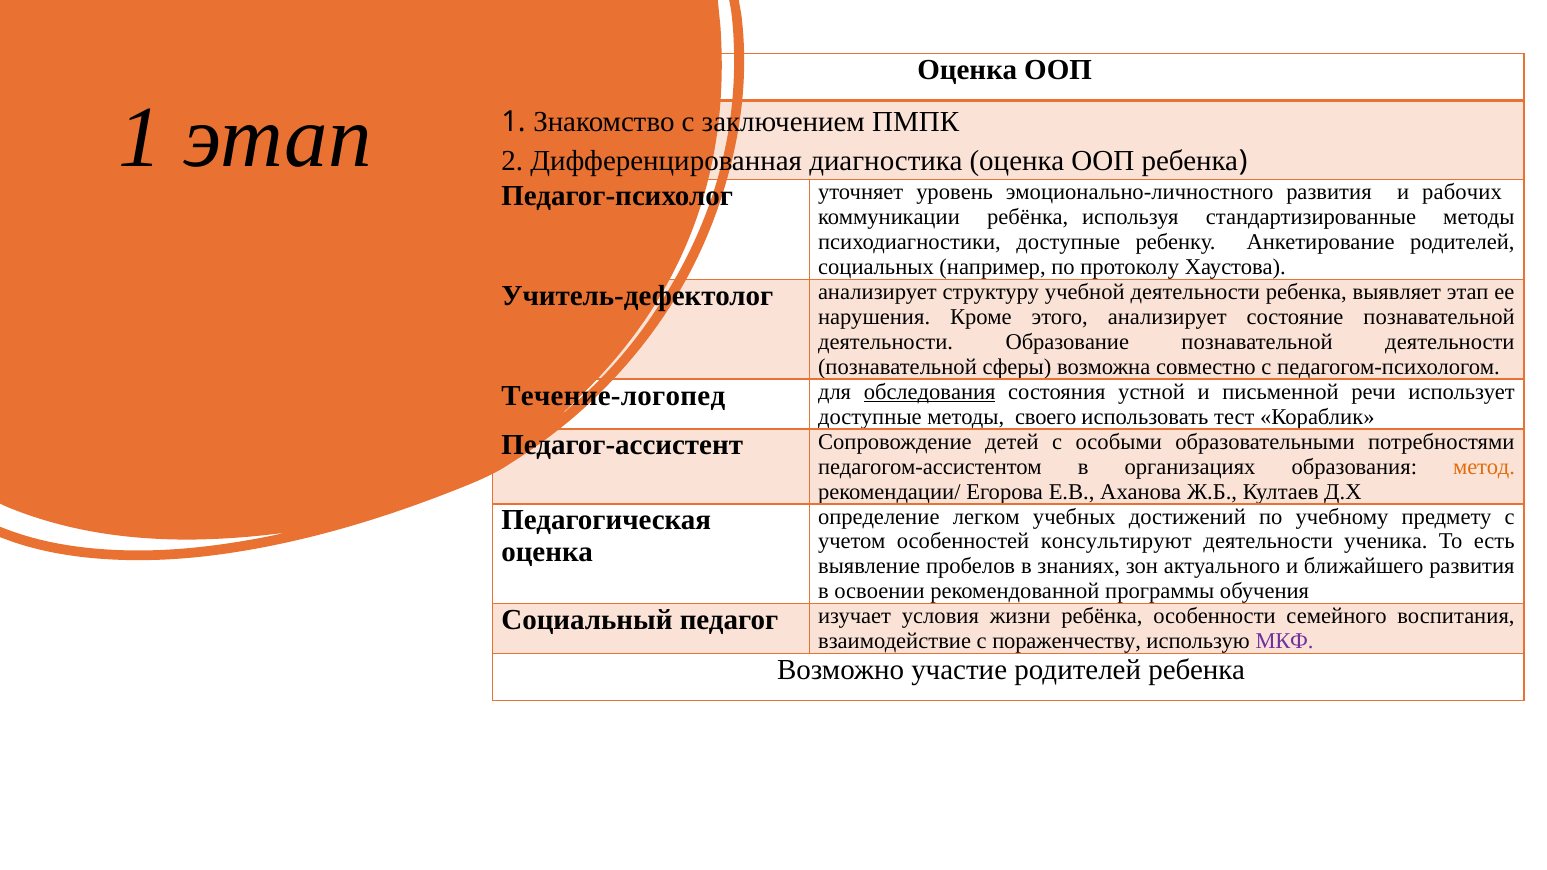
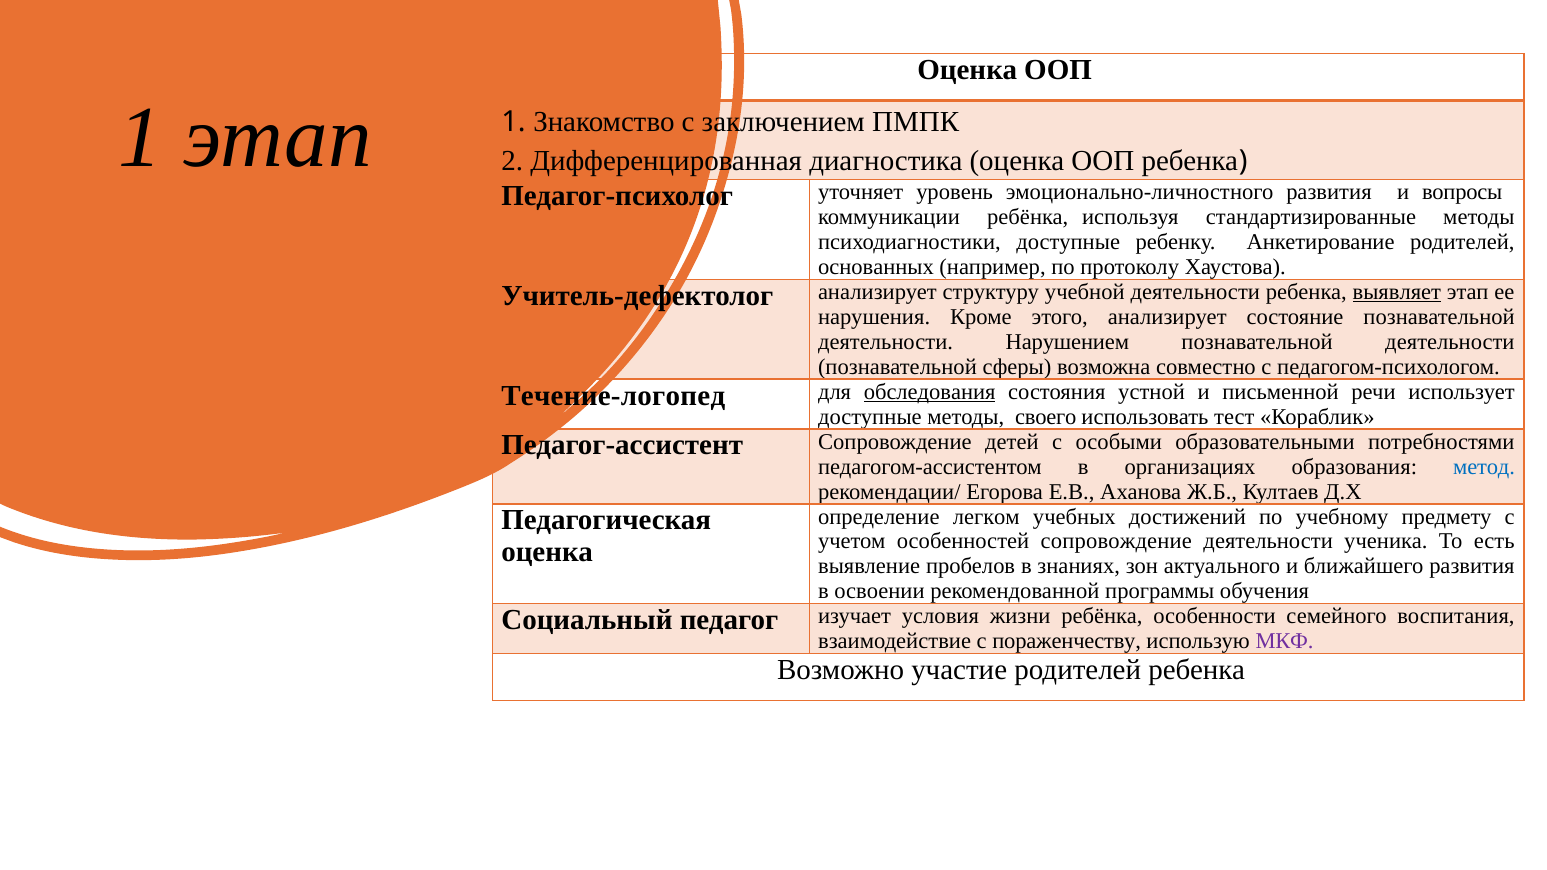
рабочих: рабочих -> вопросы
социальных: социальных -> основанных
выявляет underline: none -> present
Образование: Образование -> Нарушением
метод colour: orange -> blue
особенностей консультируют: консультируют -> сопровождение
